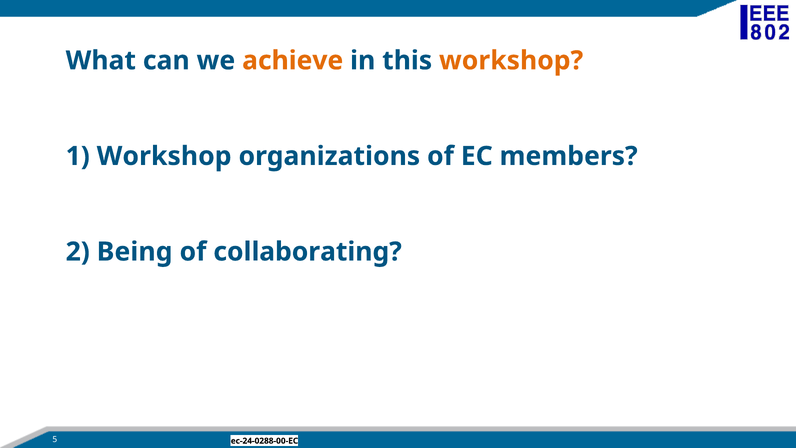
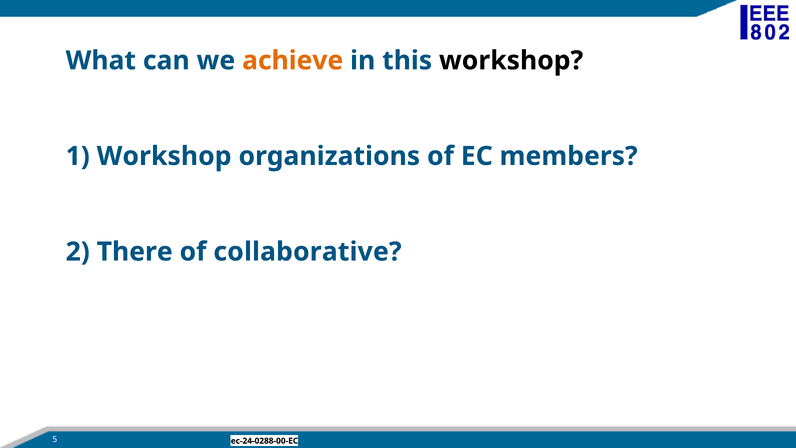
workshop at (511, 61) colour: orange -> black
Being: Being -> There
collaborating: collaborating -> collaborative
